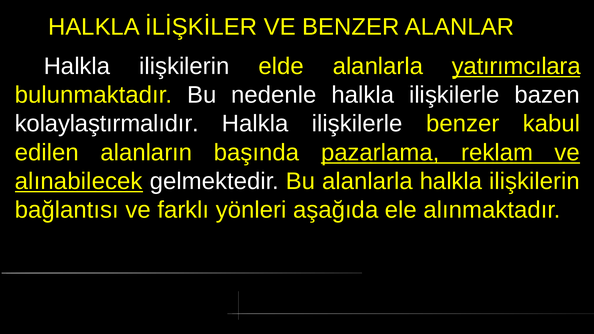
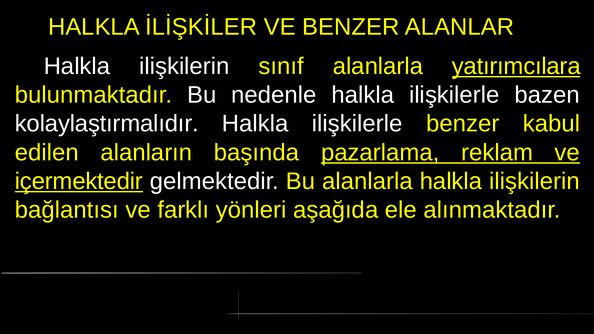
elde: elde -> sınıf
alınabilecek: alınabilecek -> içermektedir
